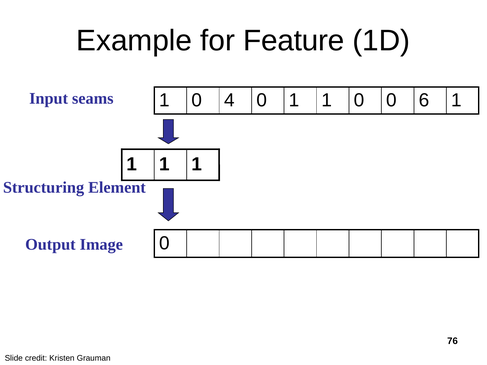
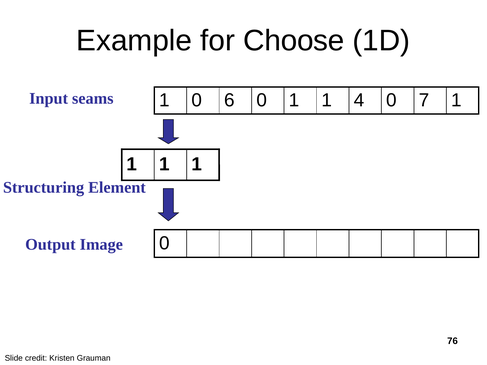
Feature: Feature -> Choose
4: 4 -> 6
1 1 0: 0 -> 4
6: 6 -> 7
